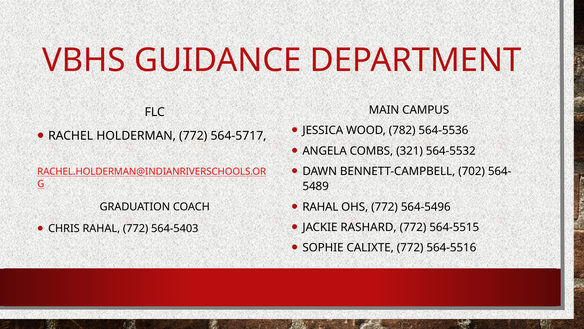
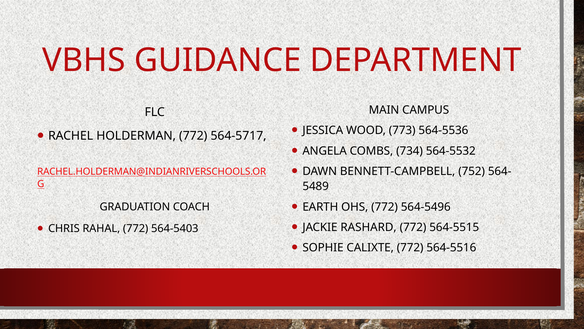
782: 782 -> 773
321: 321 -> 734
702: 702 -> 752
RAHAL at (320, 207): RAHAL -> EARTH
